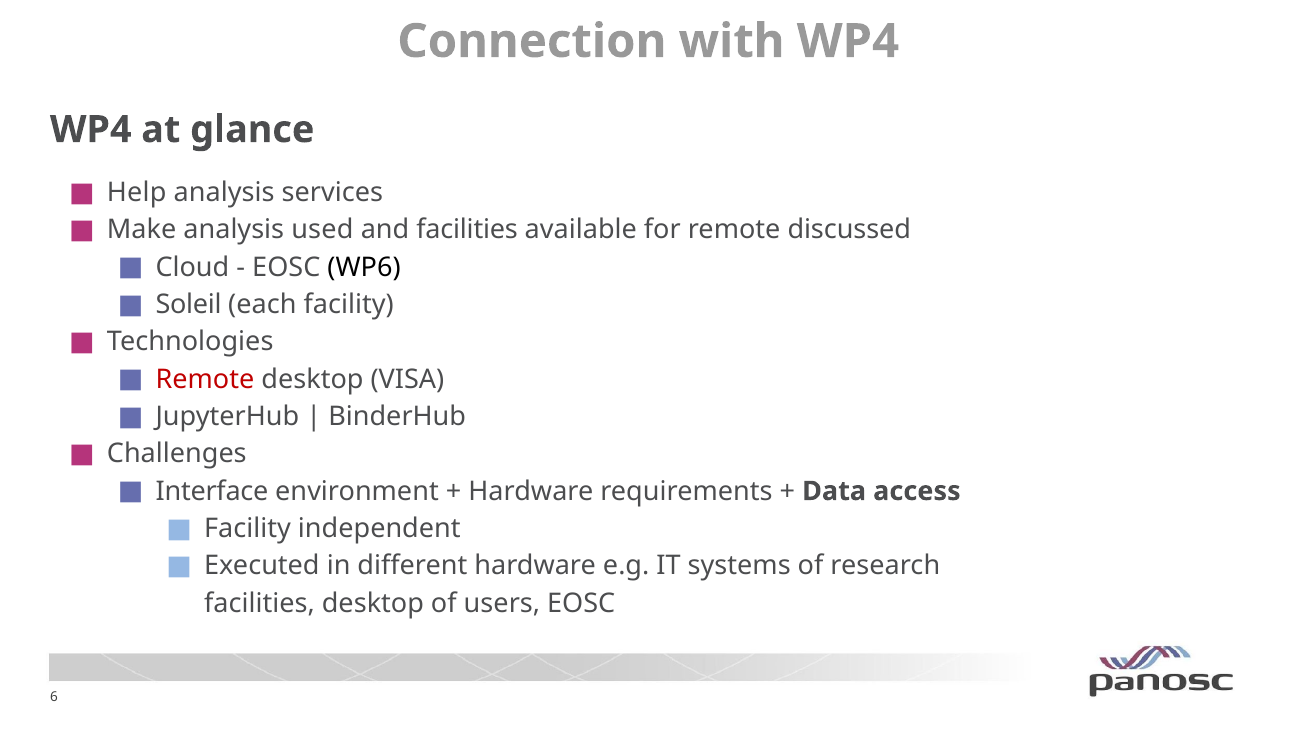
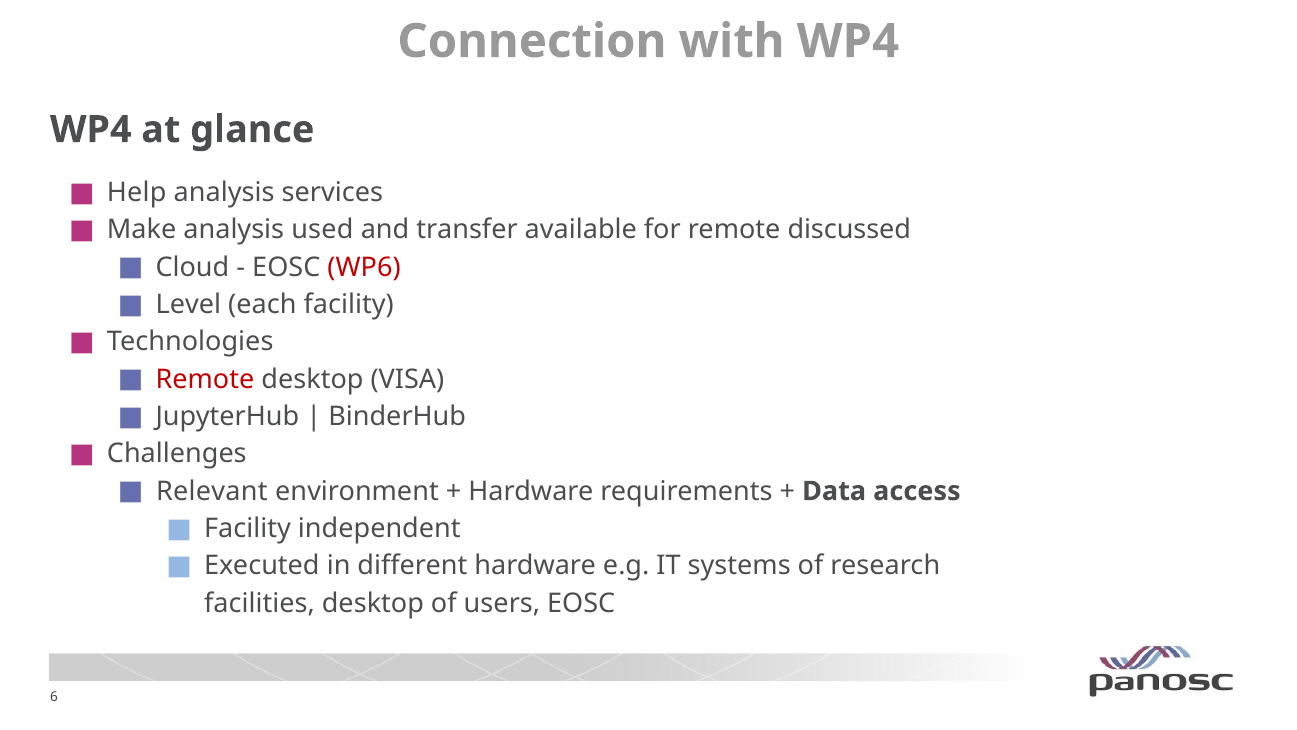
and facilities: facilities -> transfer
WP6 colour: black -> red
Soleil: Soleil -> Level
Interface: Interface -> Relevant
